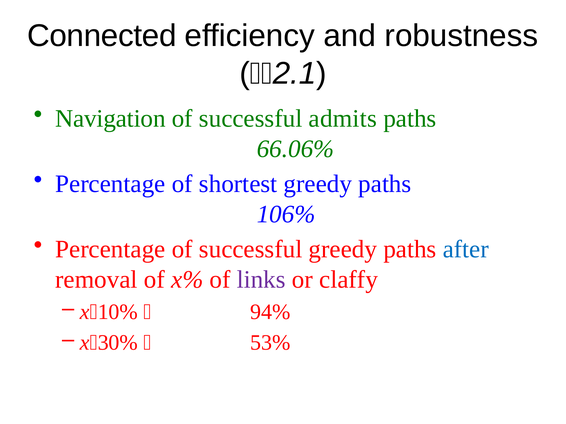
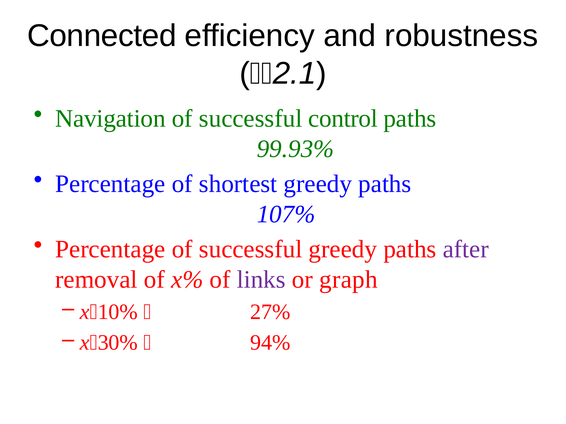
admits: admits -> control
66.06%: 66.06% -> 99.93%
106%: 106% -> 107%
after colour: blue -> purple
claffy: claffy -> graph
94%: 94% -> 27%
53%: 53% -> 94%
